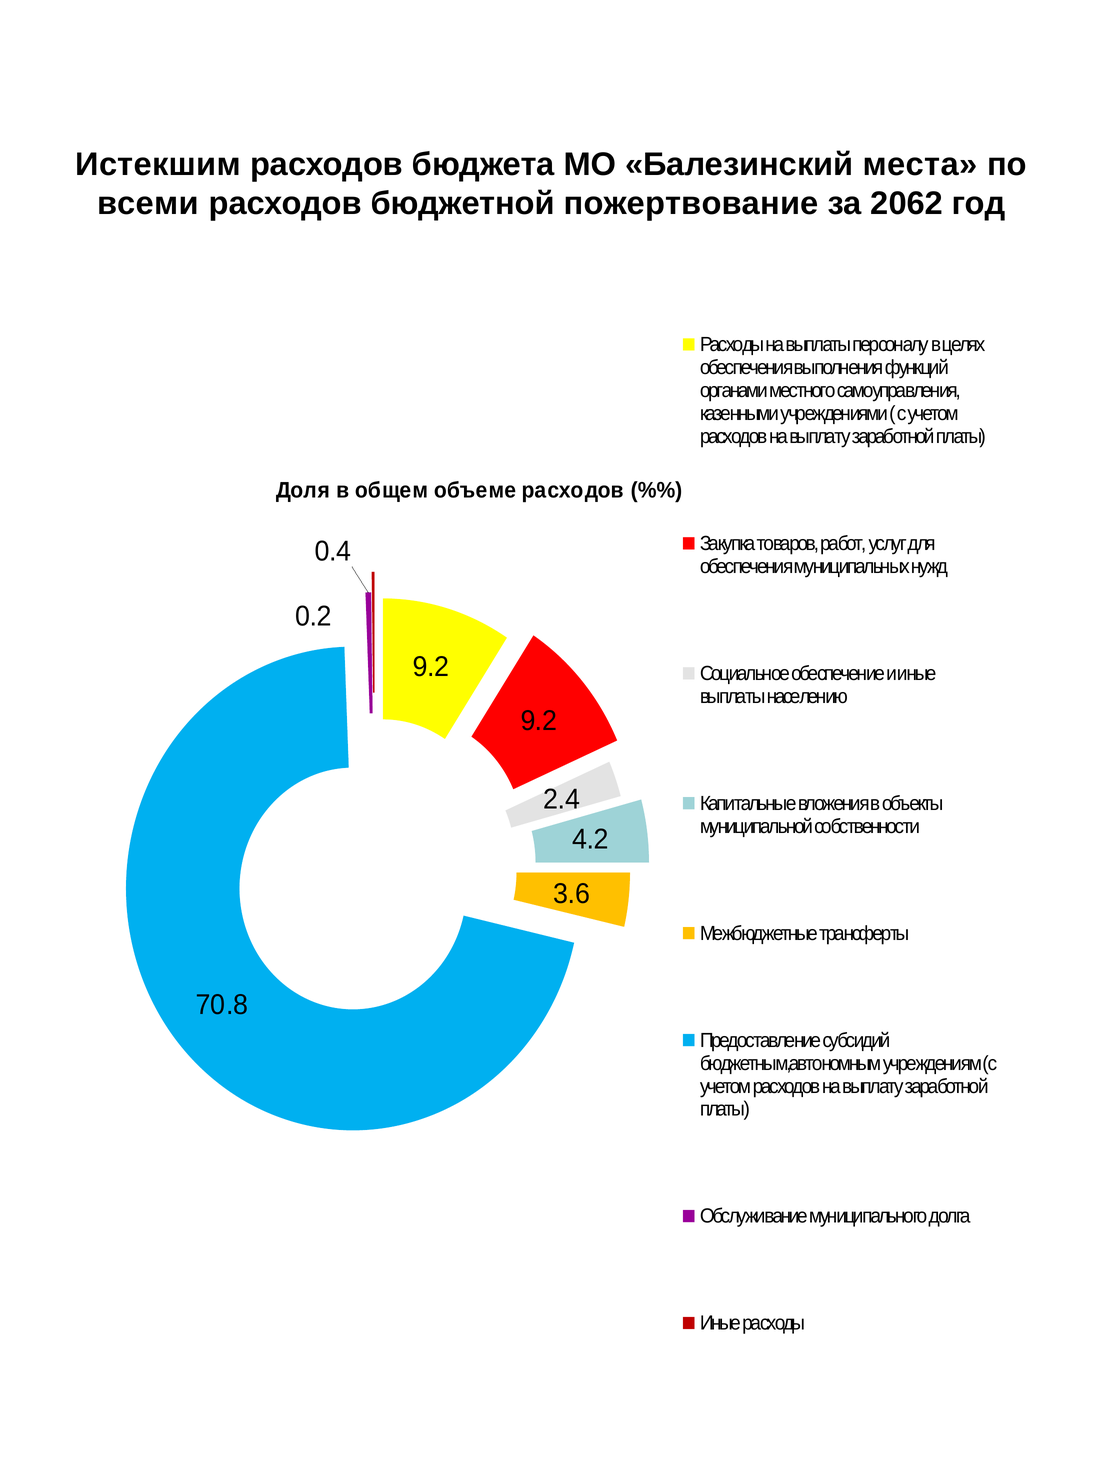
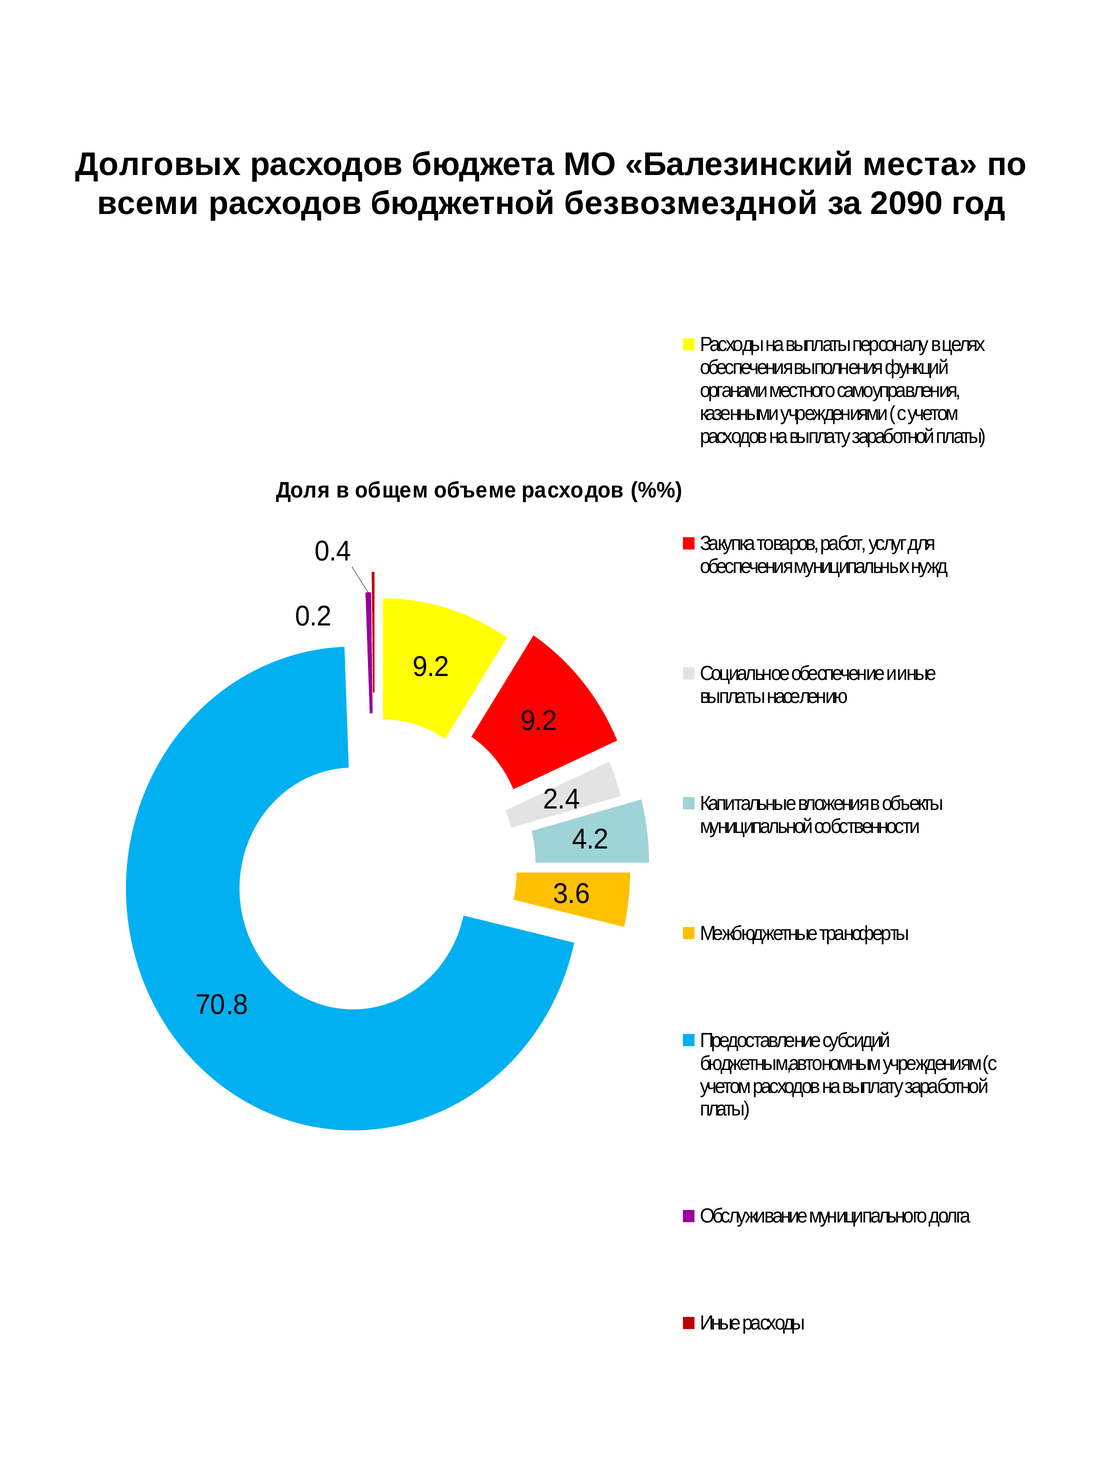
Истекшим: Истекшим -> Долговых
пожертвование: пожертвование -> безвозмездной
2062: 2062 -> 2090
